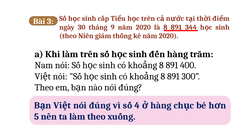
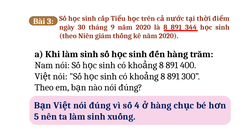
Khi làm trên: trên -> sinh
ta làm theo: theo -> sinh
